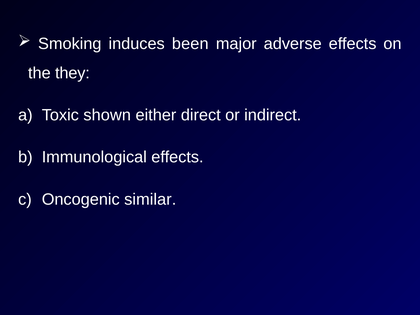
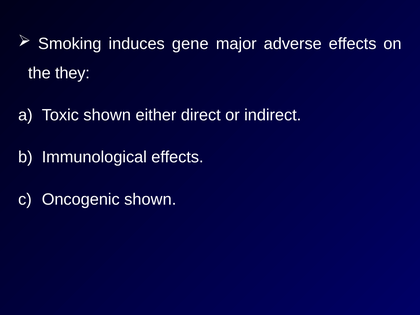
been: been -> gene
Oncogenic similar: similar -> shown
